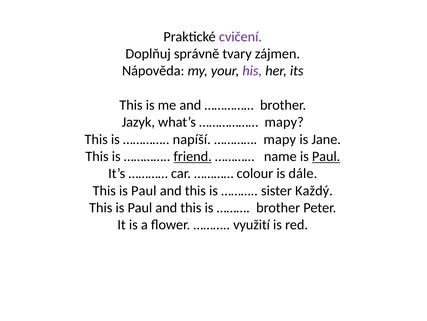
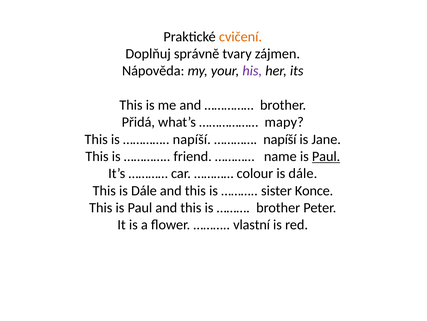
cvičení colour: purple -> orange
Jazyk: Jazyk -> Přidá
mapy at (280, 139): mapy -> napíší
friend underline: present -> none
Paul at (144, 190): Paul -> Dále
Každý: Každý -> Konce
využití: využití -> vlastní
